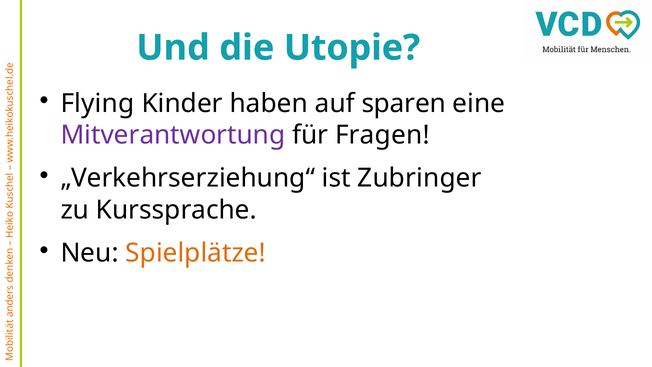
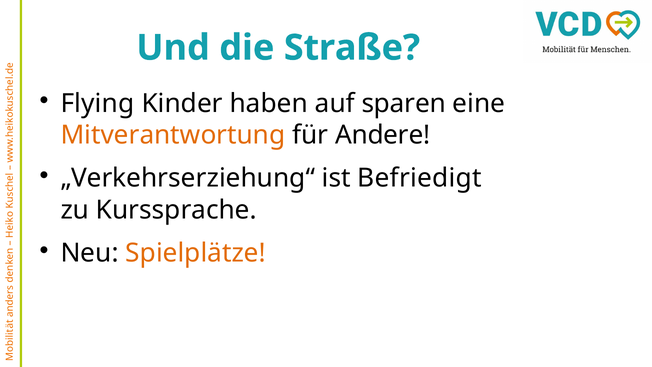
Utopie: Utopie -> Straße
Mitverantwortung colour: purple -> orange
Fragen: Fragen -> Andere
Zubringer: Zubringer -> Befriedigt
